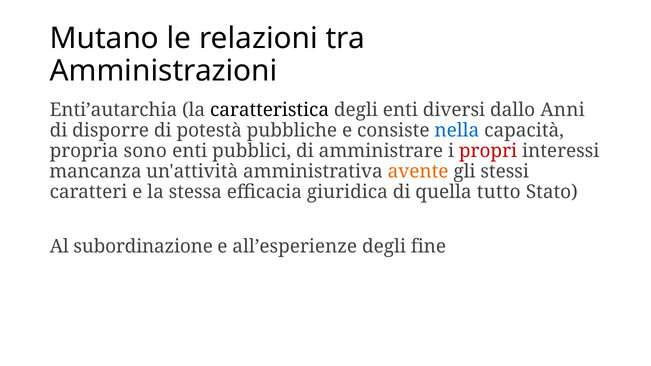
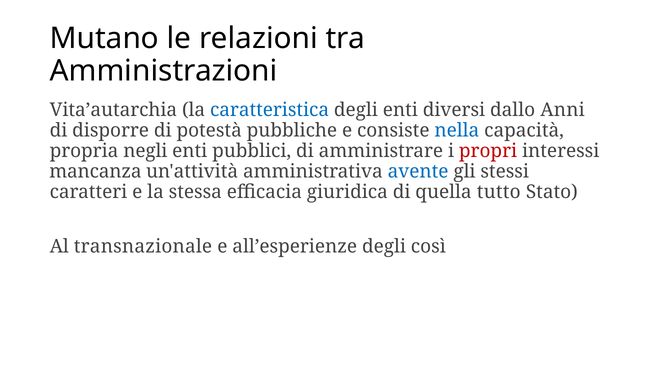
Enti’autarchia: Enti’autarchia -> Vita’autarchia
caratteristica colour: black -> blue
sono: sono -> negli
avente colour: orange -> blue
subordinazione: subordinazione -> transnazionale
fine: fine -> così
